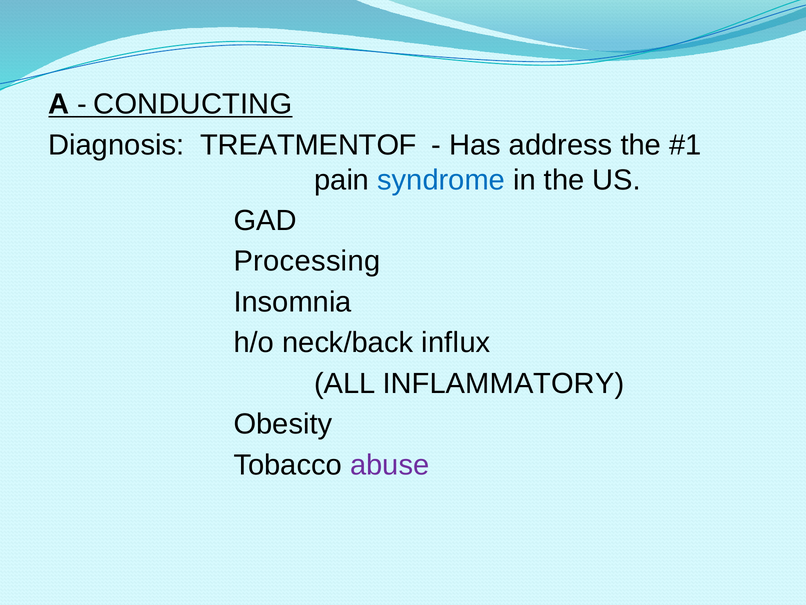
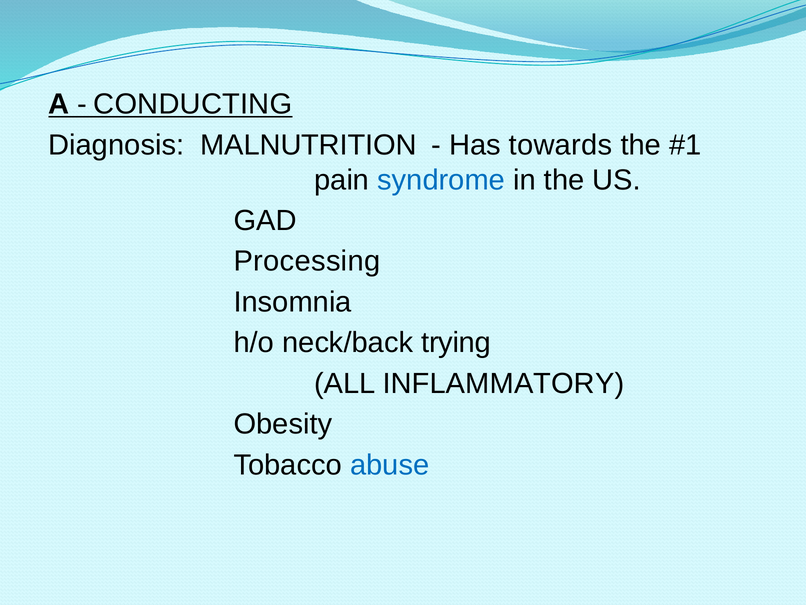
TREATMENTOF: TREATMENTOF -> MALNUTRITION
address: address -> towards
influx: influx -> trying
abuse colour: purple -> blue
